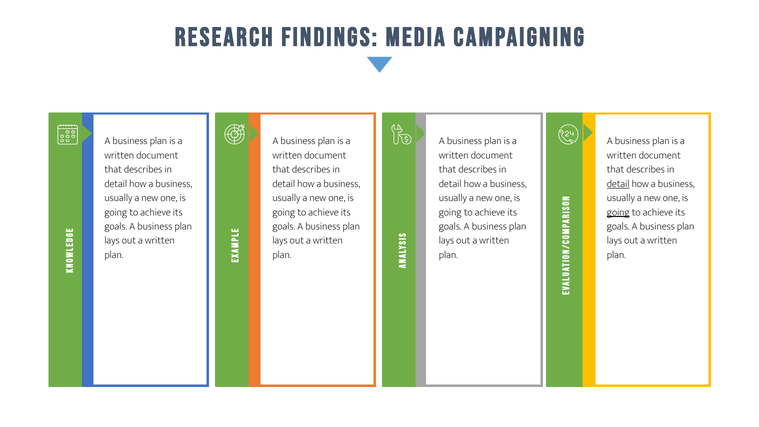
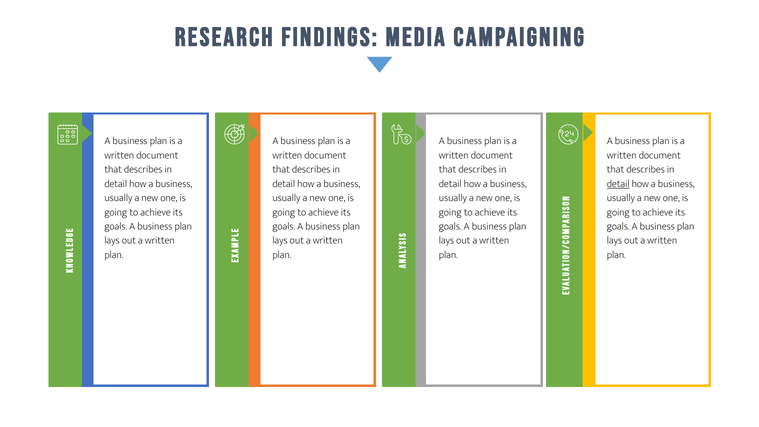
going at (618, 212) underline: present -> none
